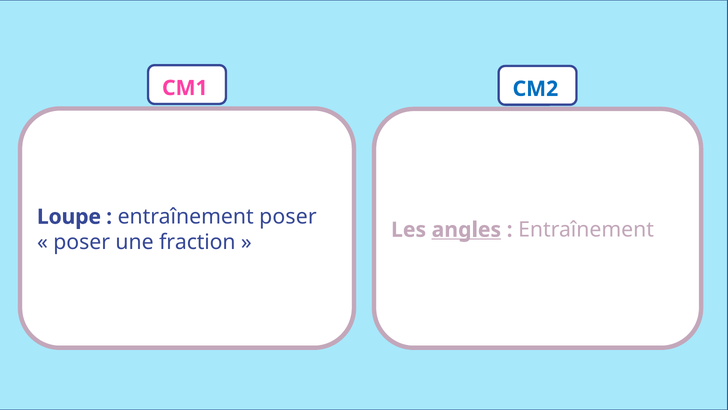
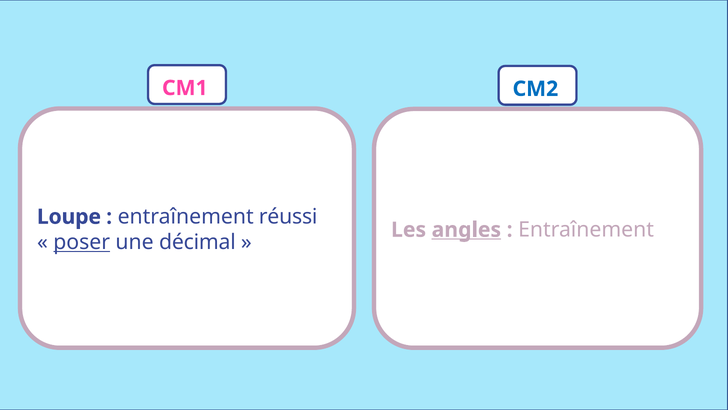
entraînement poser: poser -> réussi
poser at (82, 242) underline: none -> present
fraction: fraction -> décimal
